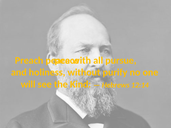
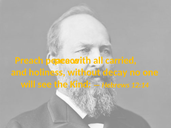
pursue: pursue -> carried
purify: purify -> decay
